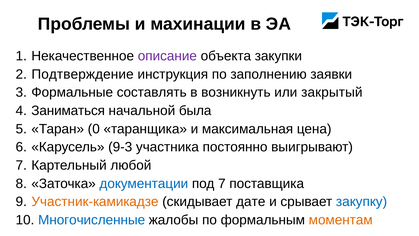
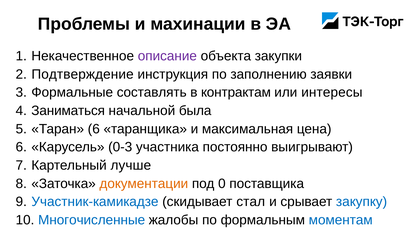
возникнуть: возникнуть -> контрактам
закрытый: закрытый -> интересы
Таран 0: 0 -> 6
9-3: 9-3 -> 0-3
любой: любой -> лучше
документации colour: blue -> orange
под 7: 7 -> 0
Участник-камикадзе colour: orange -> blue
дате: дате -> стал
моментам colour: orange -> blue
